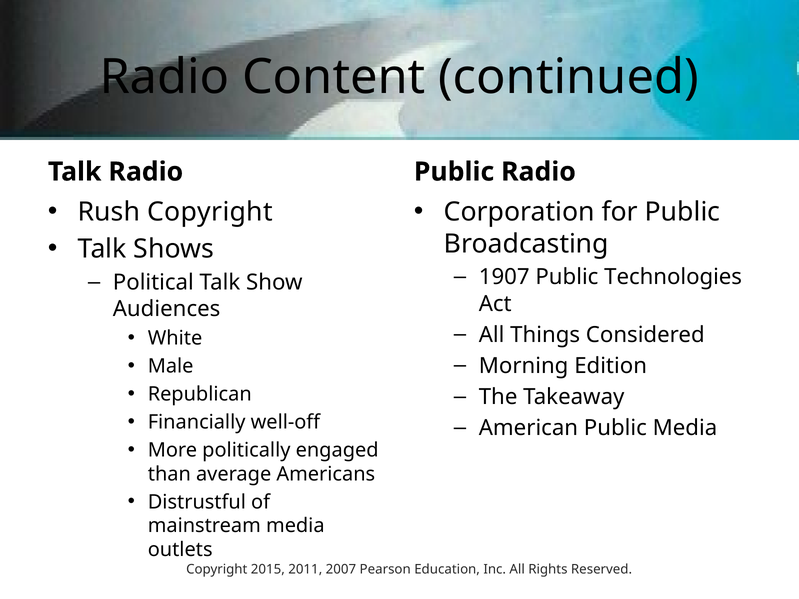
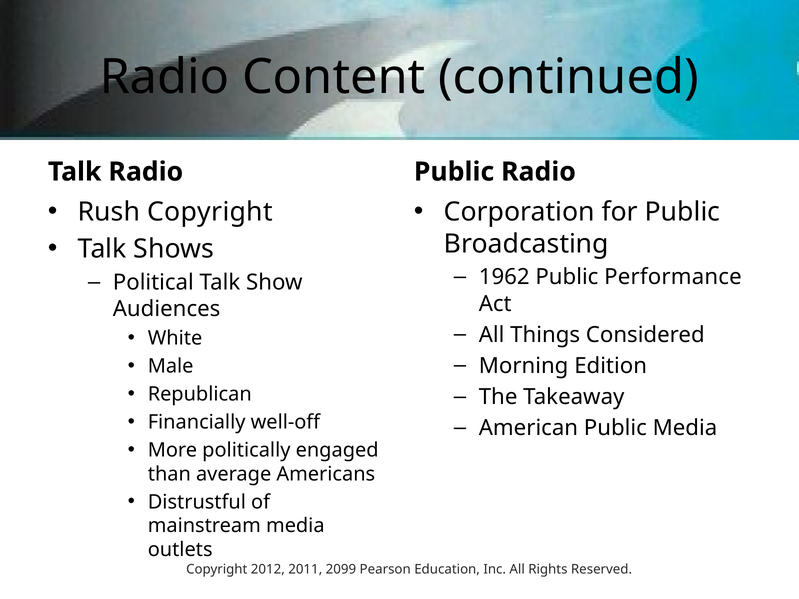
1907: 1907 -> 1962
Technologies: Technologies -> Performance
2015: 2015 -> 2012
2007: 2007 -> 2099
